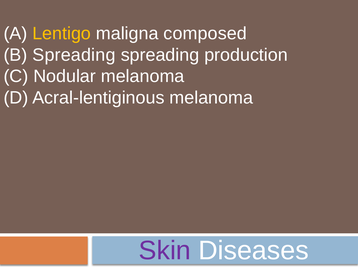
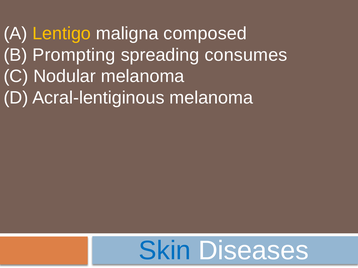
B Spreading: Spreading -> Prompting
production: production -> consumes
Skin colour: purple -> blue
